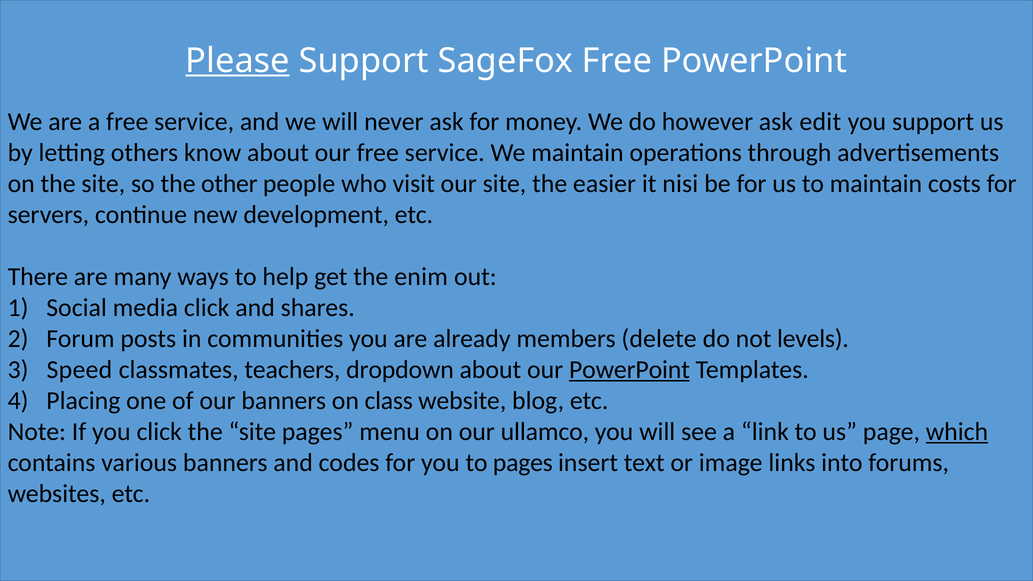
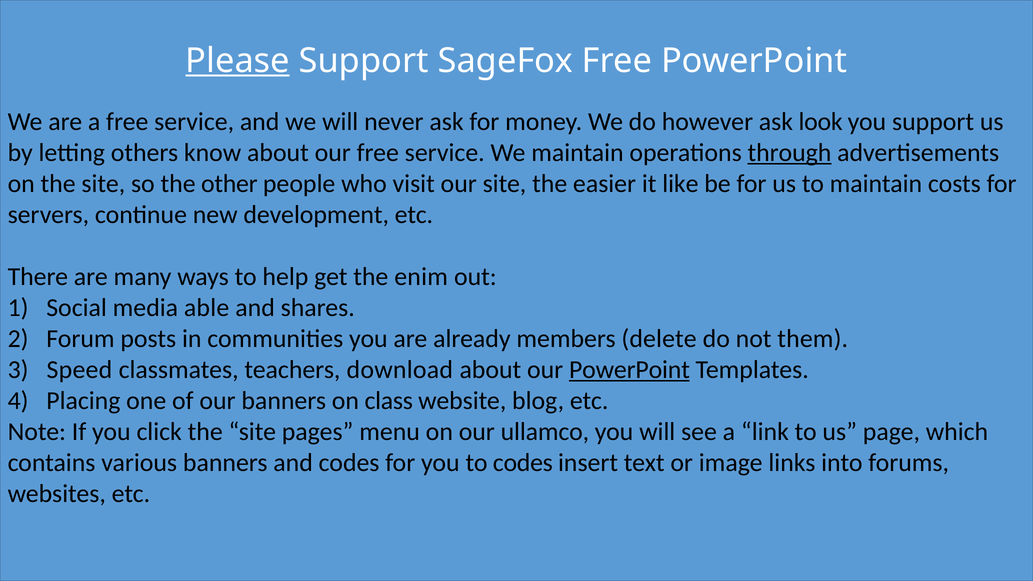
edit: edit -> look
through underline: none -> present
nisi: nisi -> like
media click: click -> able
levels: levels -> them
dropdown: dropdown -> download
which underline: present -> none
to pages: pages -> codes
